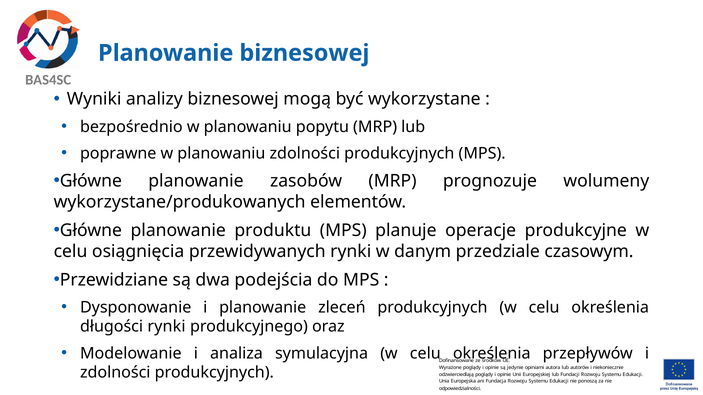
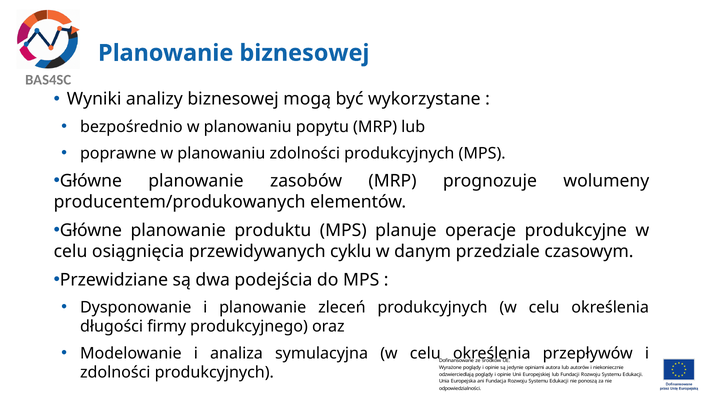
wykorzystane/produkowanych: wykorzystane/produkowanych -> producentem/produkowanych
przewidywanych rynki: rynki -> cyklu
długości rynki: rynki -> firmy
